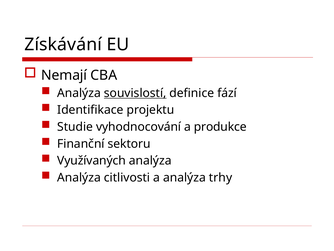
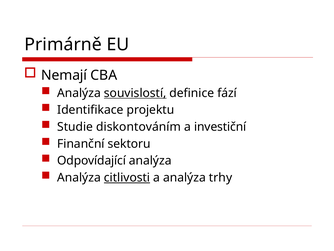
Získávání: Získávání -> Primárně
vyhodnocování: vyhodnocování -> diskontováním
produkce: produkce -> investiční
Využívaných: Využívaných -> Odpovídající
citlivosti underline: none -> present
